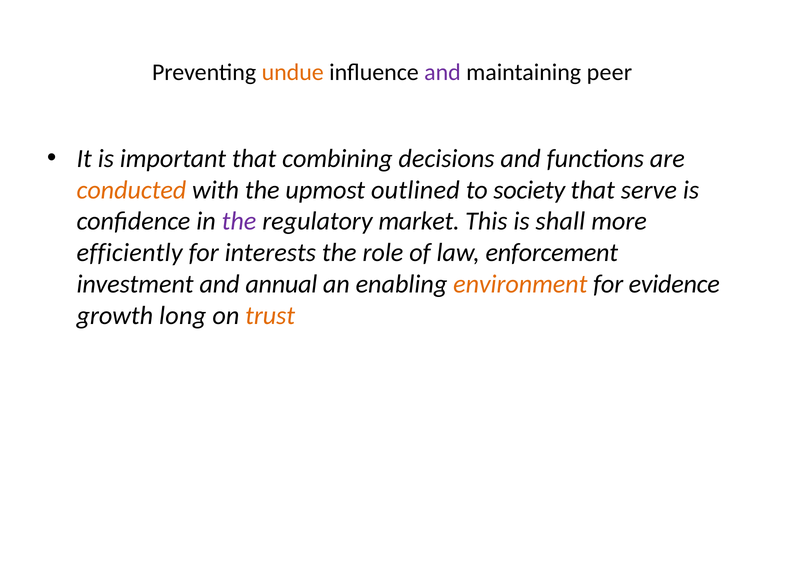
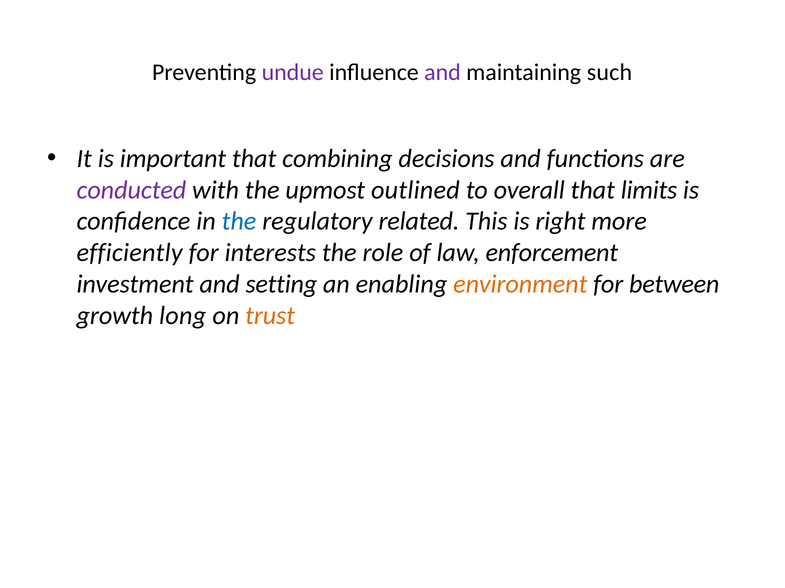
undue colour: orange -> purple
peer: peer -> such
conducted colour: orange -> purple
society: society -> overall
serve: serve -> limits
the at (239, 222) colour: purple -> blue
market: market -> related
shall: shall -> right
annual: annual -> setting
evidence: evidence -> between
